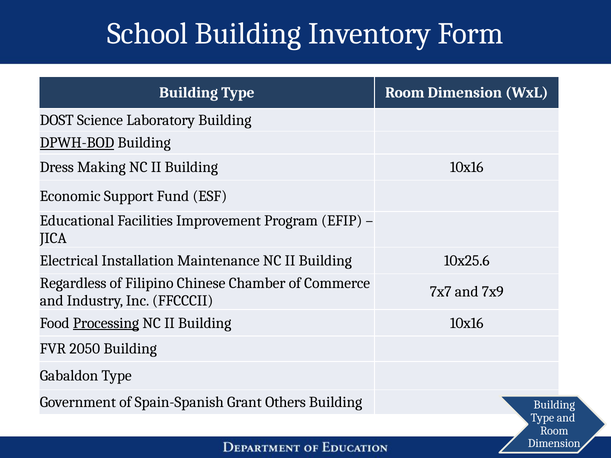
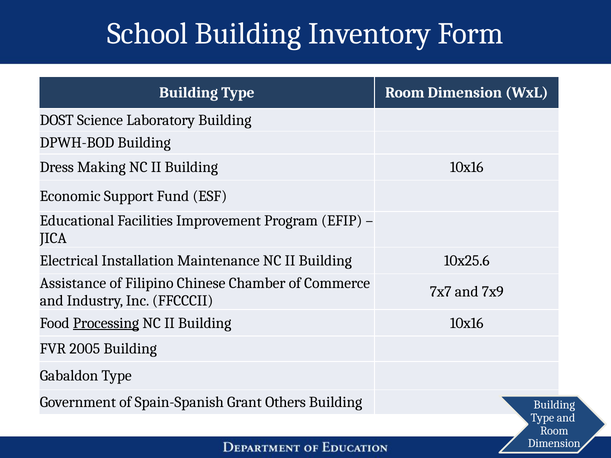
DPWH-BOD underline: present -> none
Regardless: Regardless -> Assistance
2050: 2050 -> 2005
